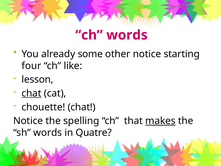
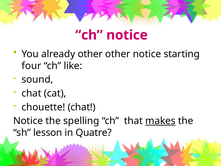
ch words: words -> notice
already some: some -> other
lesson: lesson -> sound
chat at (31, 93) underline: present -> none
sh words: words -> lesson
